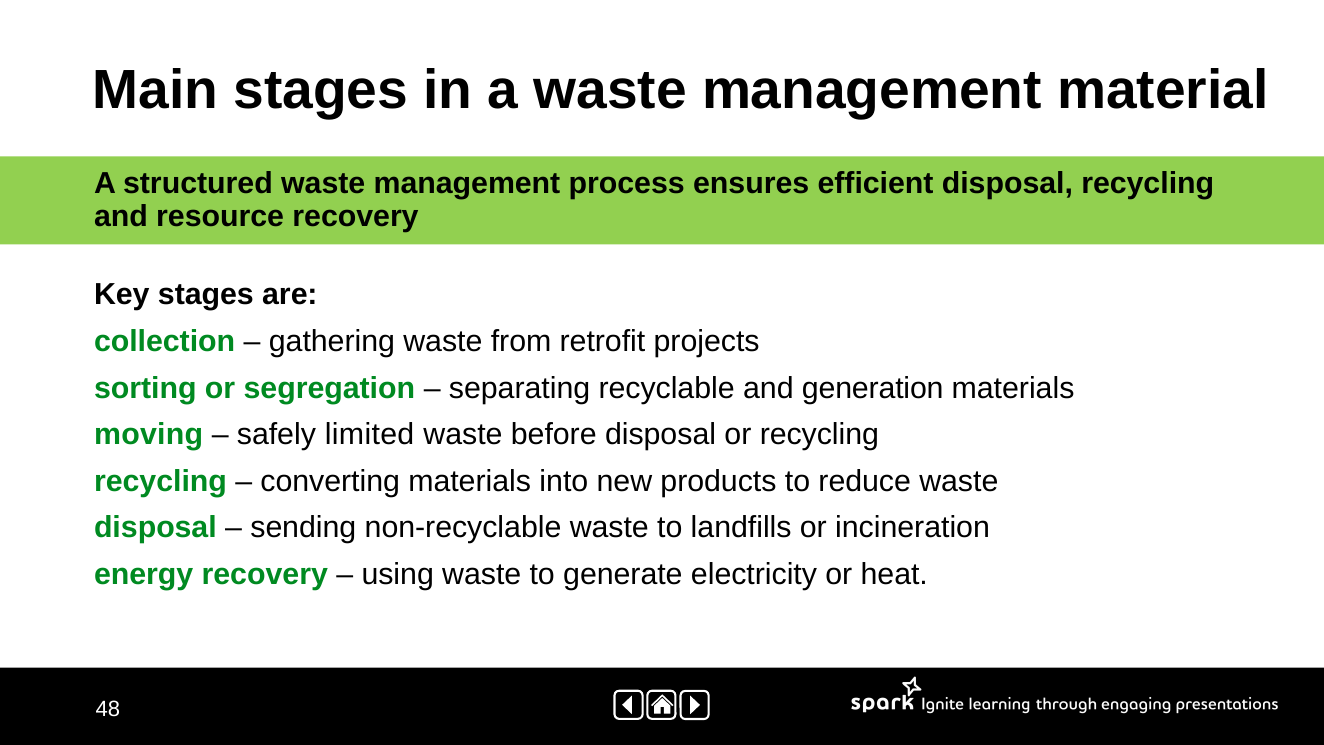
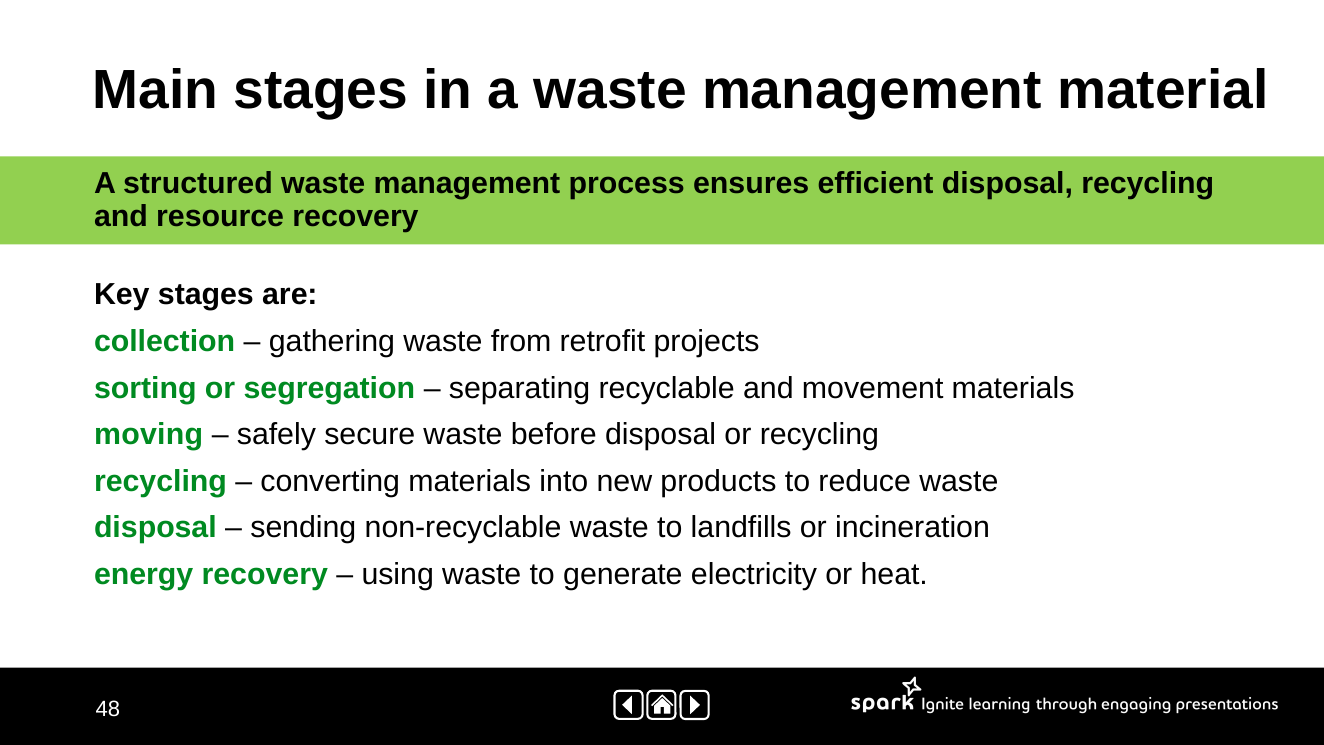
generation: generation -> movement
limited: limited -> secure
